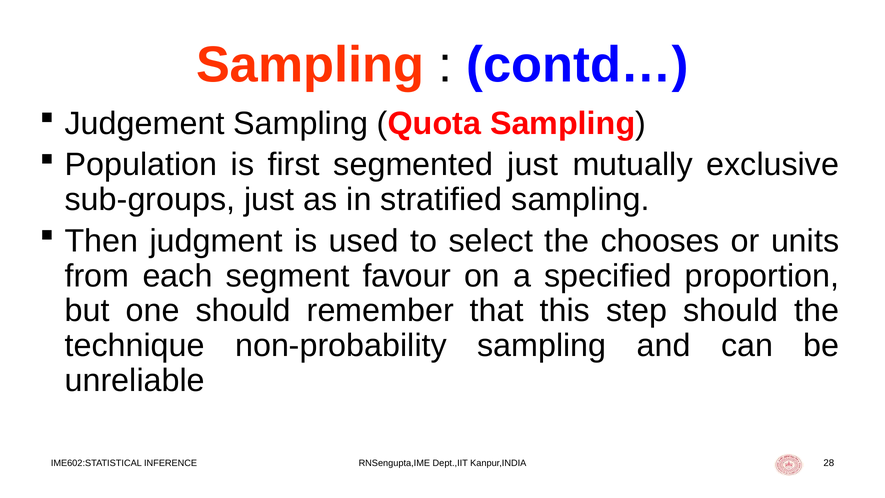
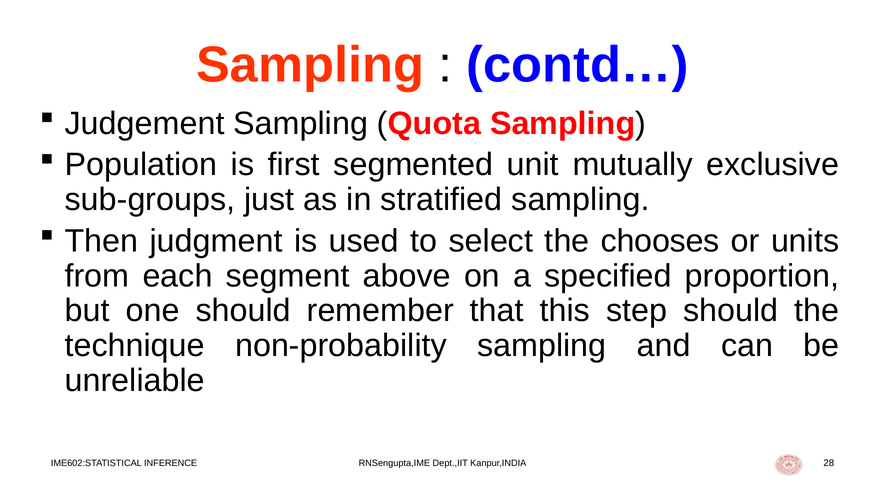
segmented just: just -> unit
favour: favour -> above
